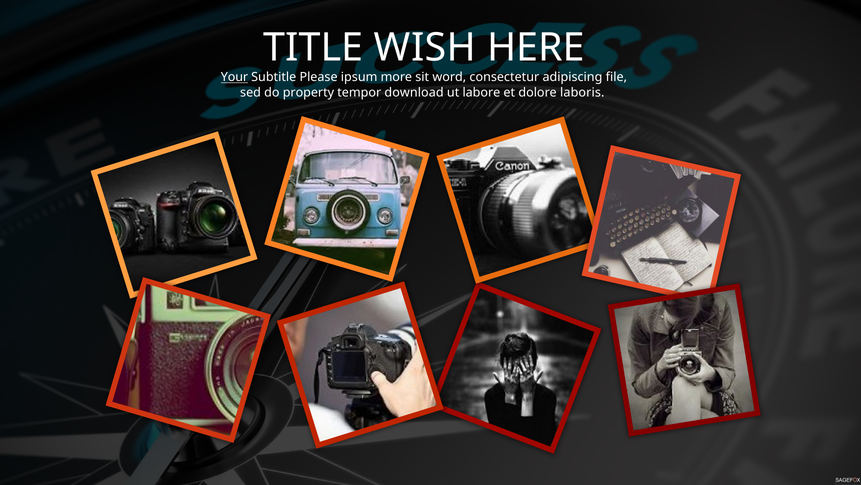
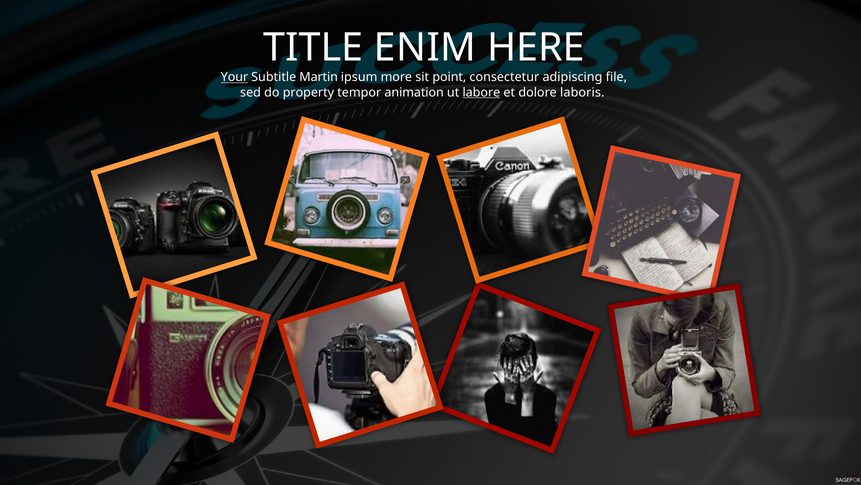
WISH: WISH -> ENIM
Please: Please -> Martin
word: word -> point
download: download -> animation
labore underline: none -> present
